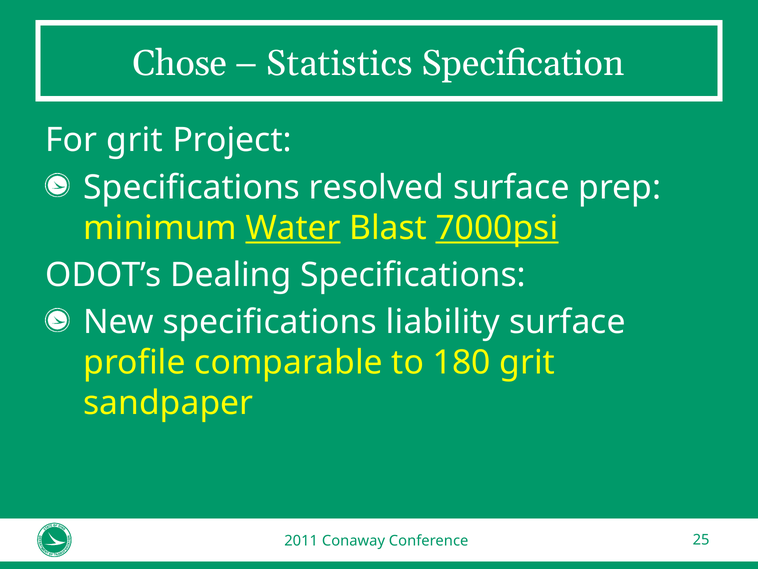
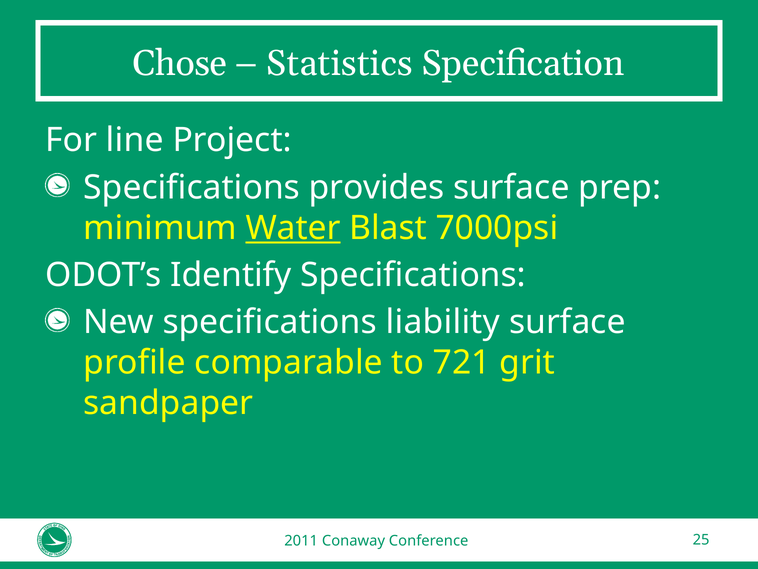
For grit: grit -> line
resolved: resolved -> provides
7000psi underline: present -> none
Dealing: Dealing -> Identify
180: 180 -> 721
